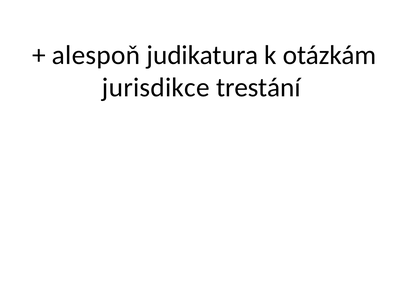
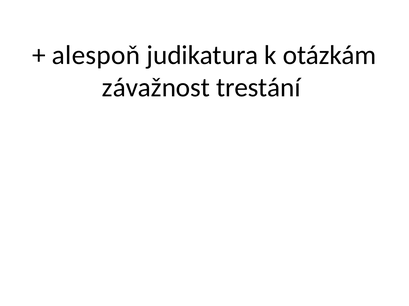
jurisdikce: jurisdikce -> závažnost
